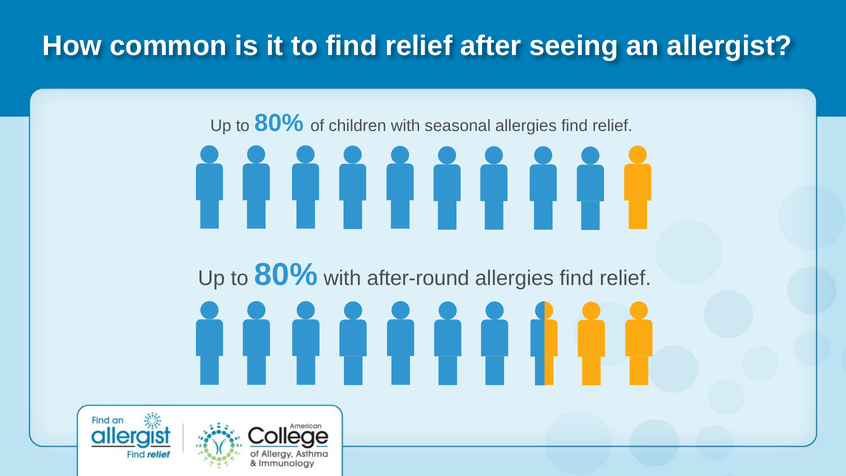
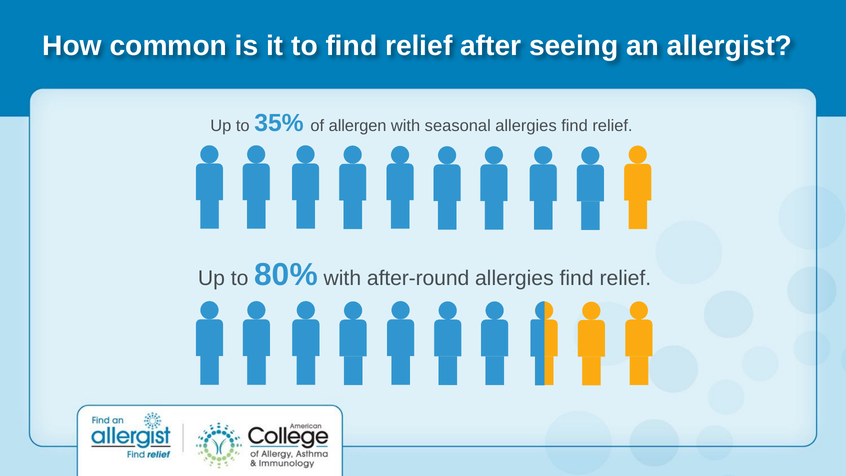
80% at (279, 123): 80% -> 35%
children: children -> allergen
